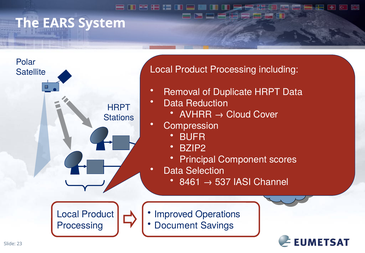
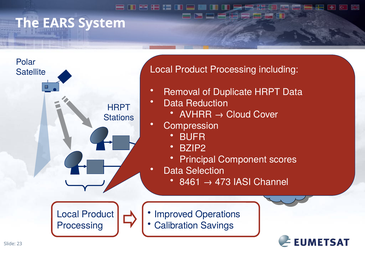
537: 537 -> 473
Document: Document -> Calibration
